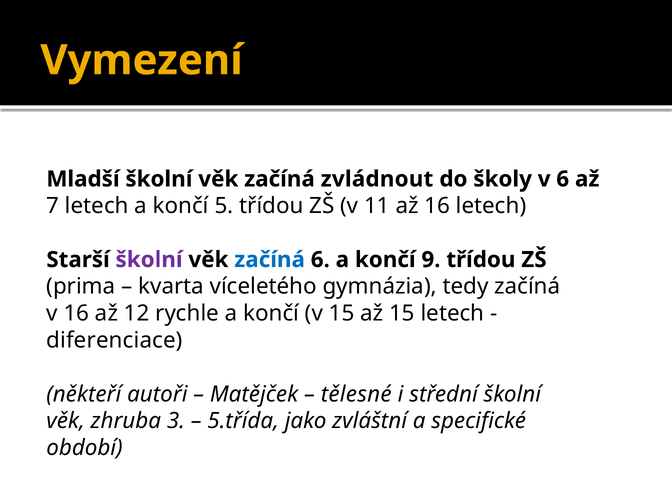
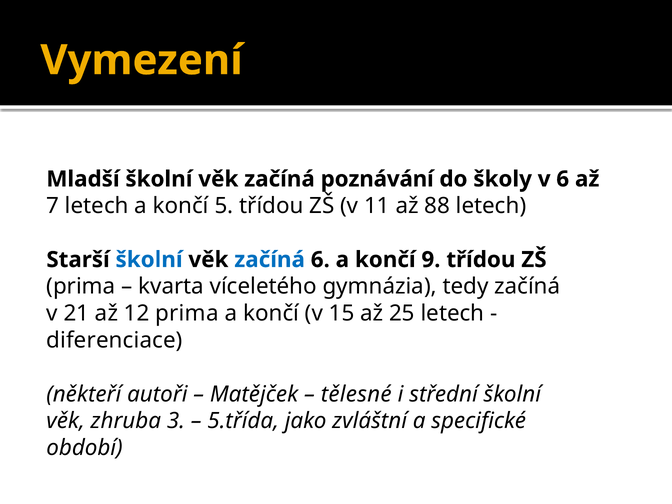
zvládnout: zvládnout -> poznávání
až 16: 16 -> 88
školní at (149, 260) colour: purple -> blue
v 16: 16 -> 21
12 rychle: rychle -> prima
až 15: 15 -> 25
